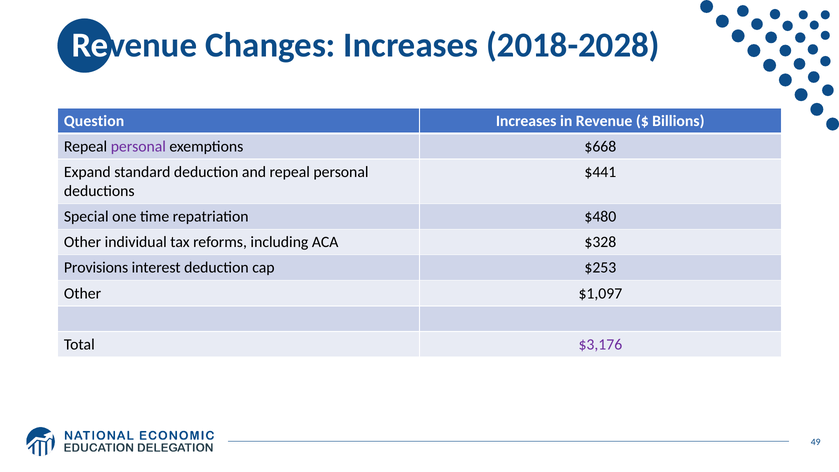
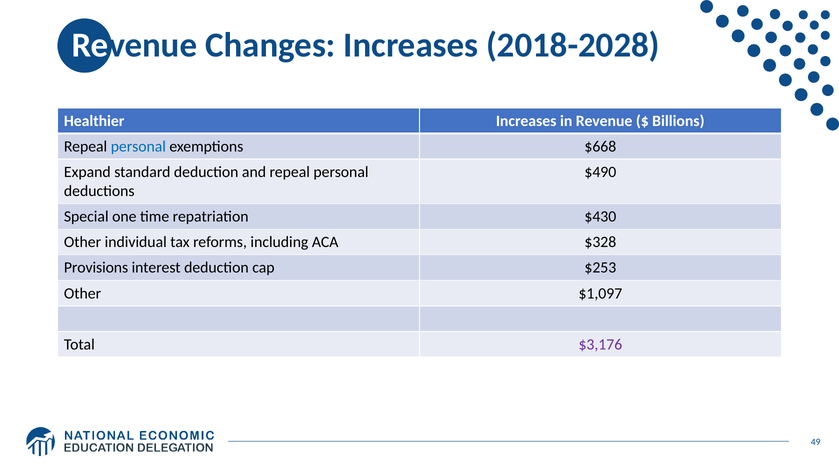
Question: Question -> Healthier
personal at (138, 146) colour: purple -> blue
$441: $441 -> $490
$480: $480 -> $430
